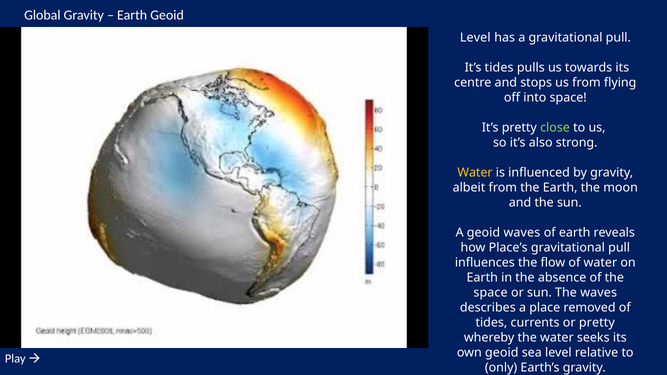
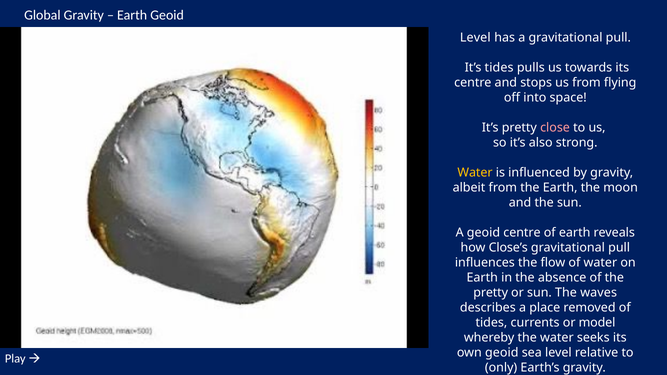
close colour: light green -> pink
geoid waves: waves -> centre
Place’s: Place’s -> Close’s
space at (491, 293): space -> pretty
or pretty: pretty -> model
